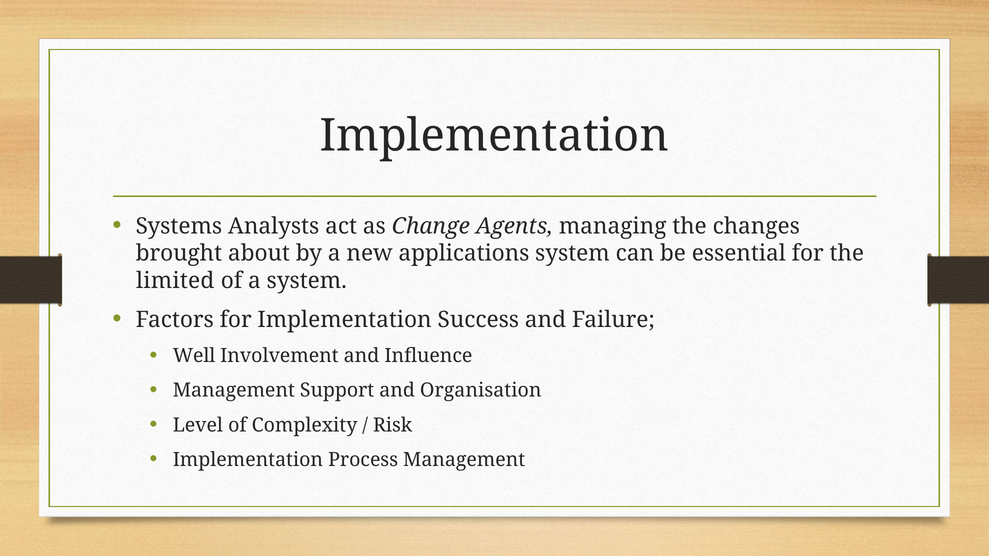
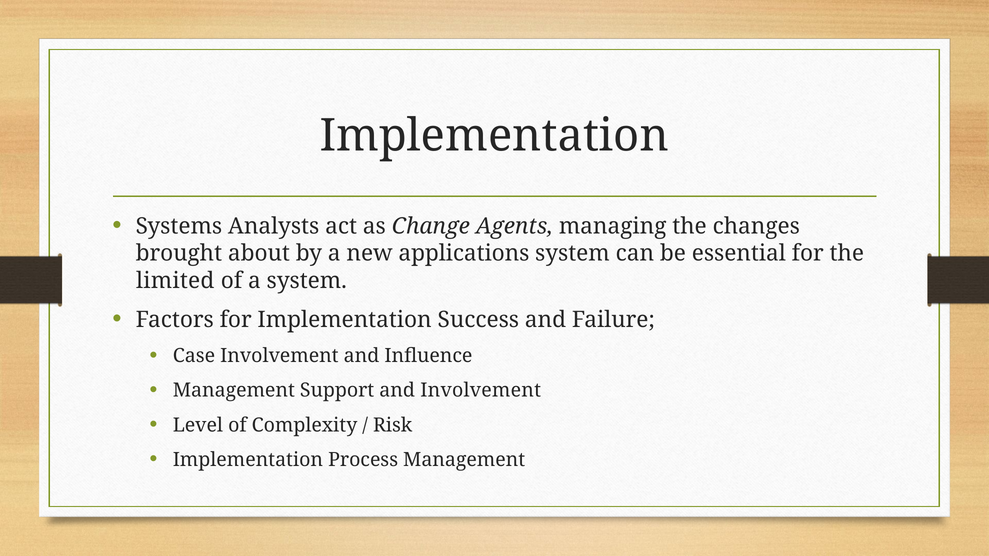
Well: Well -> Case
and Organisation: Organisation -> Involvement
